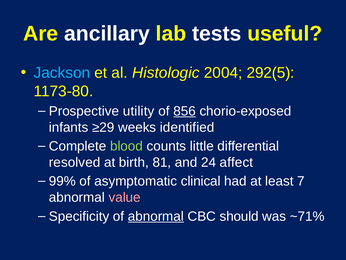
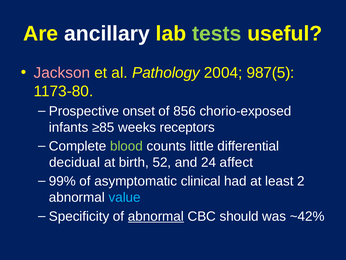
tests colour: white -> light green
Jackson colour: light blue -> pink
Histologic: Histologic -> Pathology
292(5: 292(5 -> 987(5
utility: utility -> onset
856 underline: present -> none
≥29: ≥29 -> ≥85
identified: identified -> receptors
resolved: resolved -> decidual
81: 81 -> 52
7: 7 -> 2
value colour: pink -> light blue
~71%: ~71% -> ~42%
